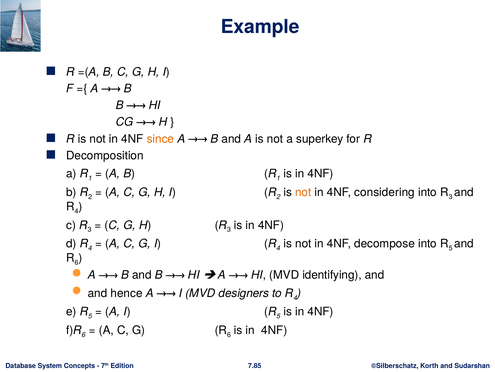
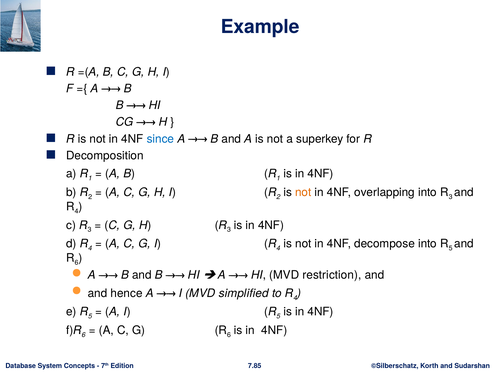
since colour: orange -> blue
considering: considering -> overlapping
identifying: identifying -> restriction
designers: designers -> simplified
